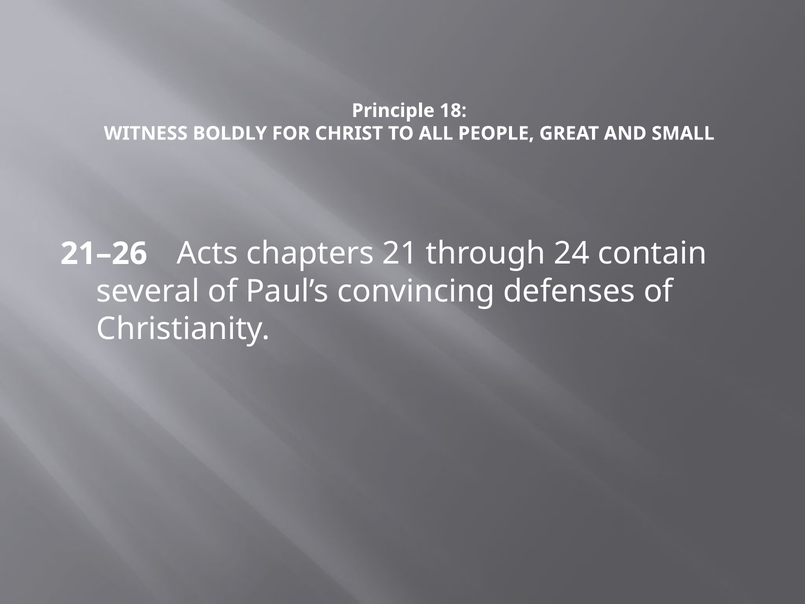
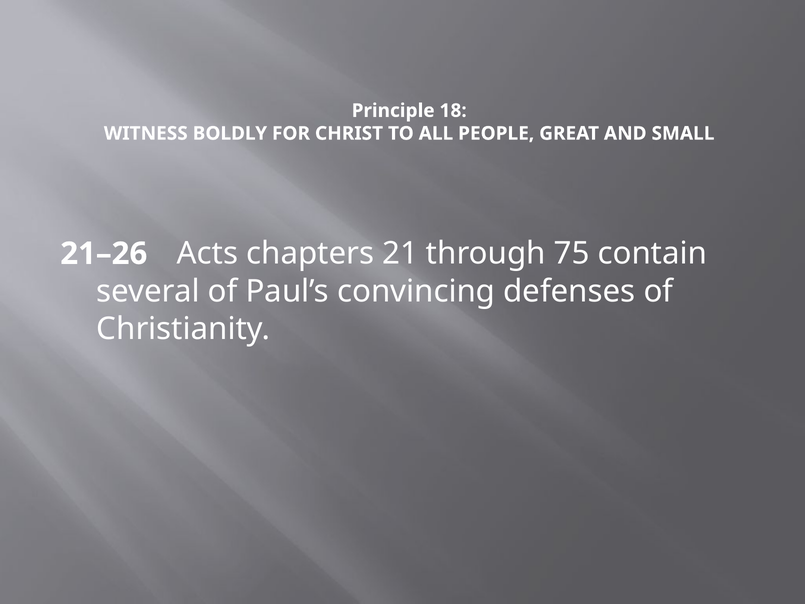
24: 24 -> 75
